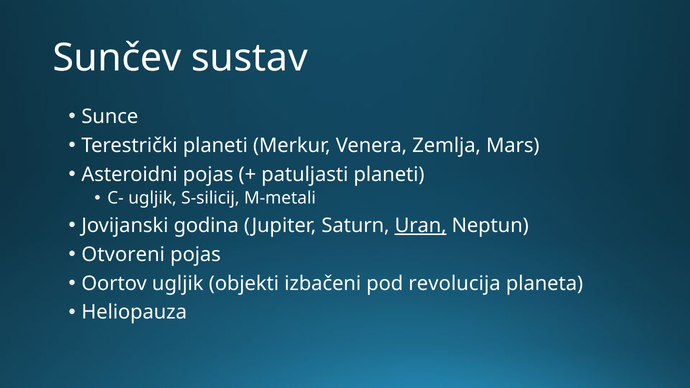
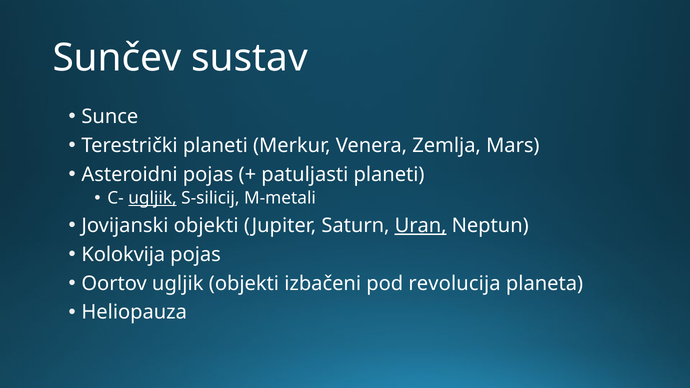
ugljik at (152, 198) underline: none -> present
Jovijanski godina: godina -> objekti
Otvoreni: Otvoreni -> Kolokvija
